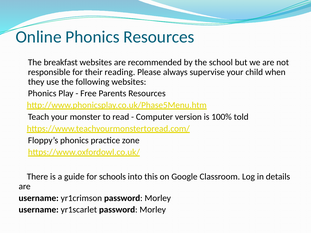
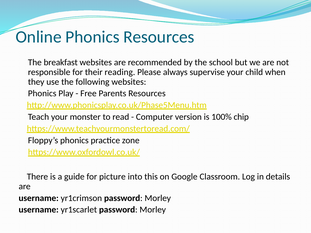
told: told -> chip
schools: schools -> picture
